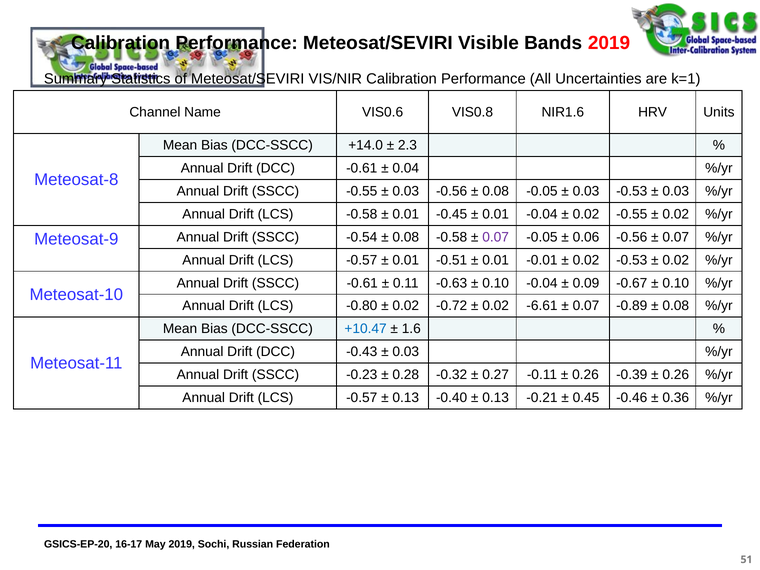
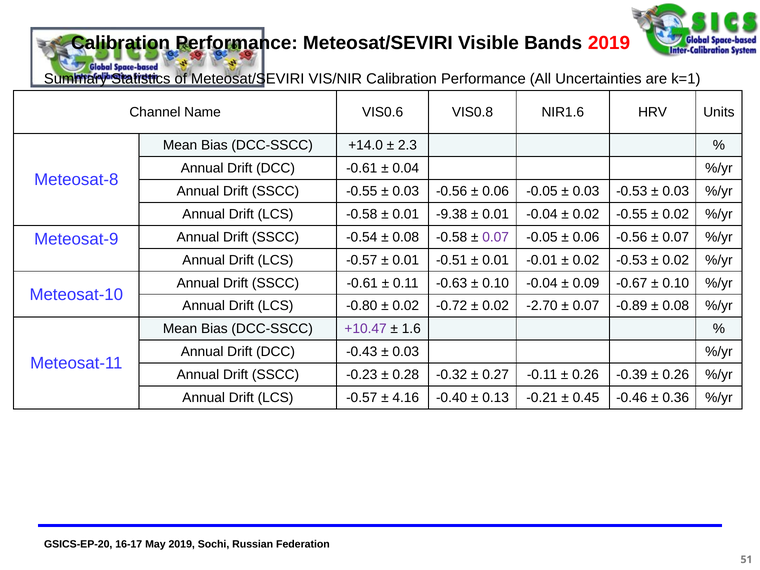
0.08 at (496, 191): 0.08 -> 0.06
-0.45: -0.45 -> -9.38
-6.61: -6.61 -> -2.70
+10.47 colour: blue -> purple
0.13 at (406, 398): 0.13 -> 4.16
